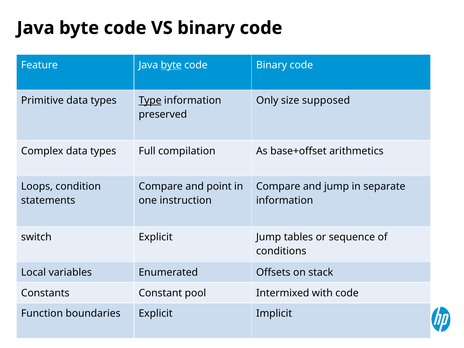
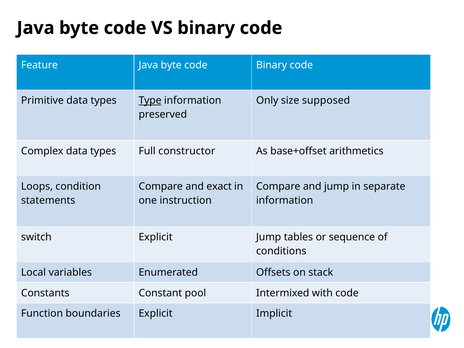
byte at (171, 65) underline: present -> none
compilation: compilation -> constructor
point: point -> exact
